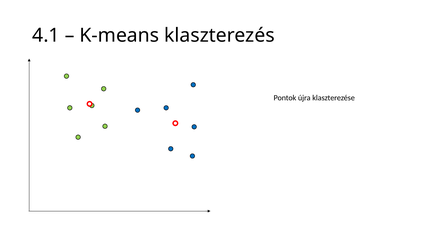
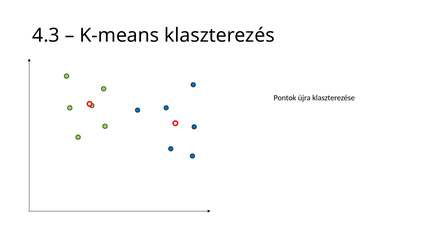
4.1: 4.1 -> 4.3
